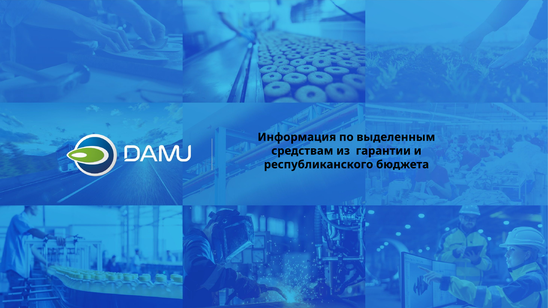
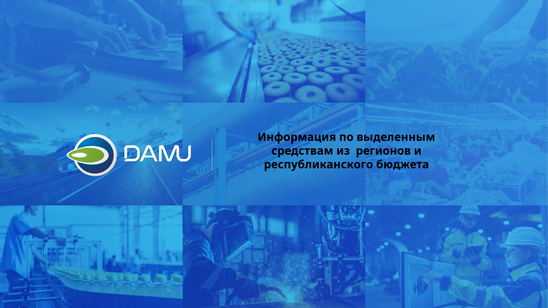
гарантии: гарантии -> регионов
